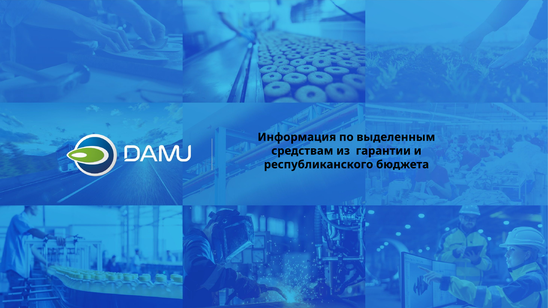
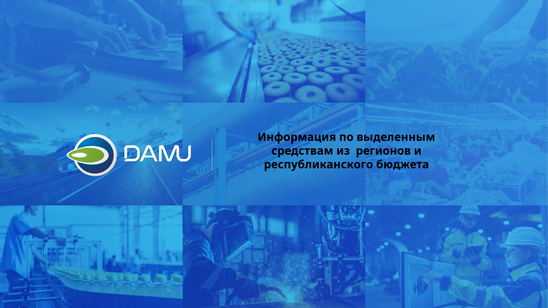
гарантии: гарантии -> регионов
